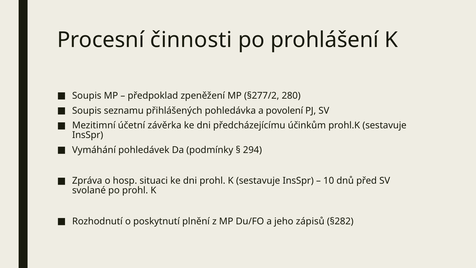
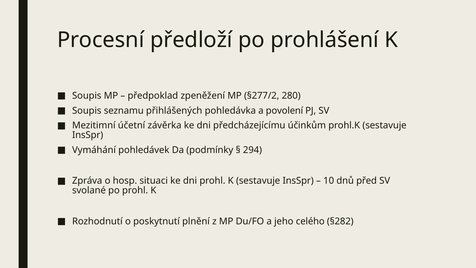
činnosti: činnosti -> předloží
zápisů: zápisů -> celého
